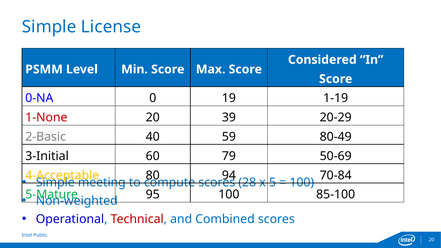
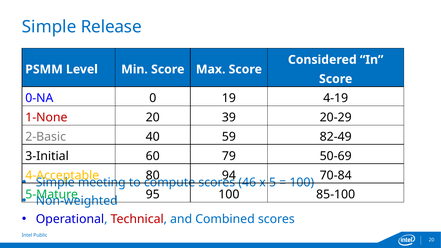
License: License -> Release
1-19: 1-19 -> 4-19
80-49: 80-49 -> 82-49
28: 28 -> 46
